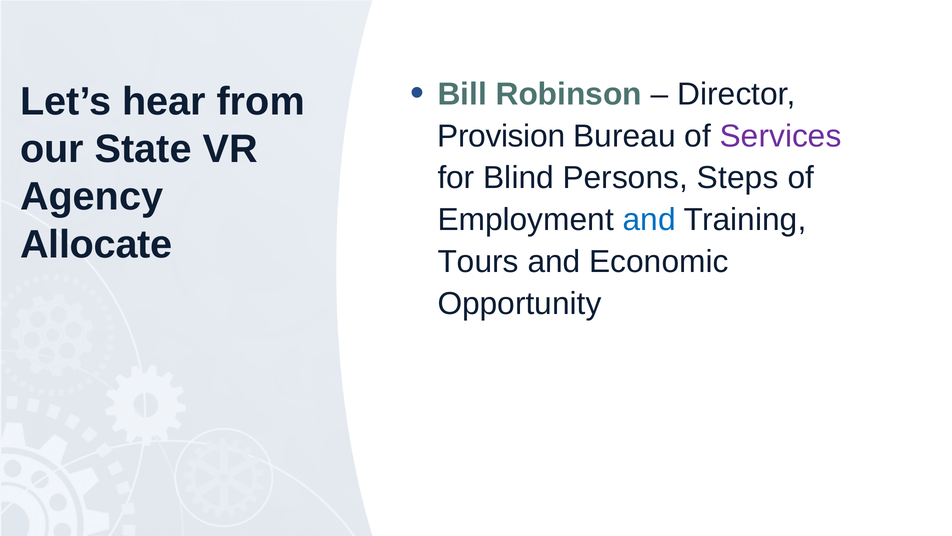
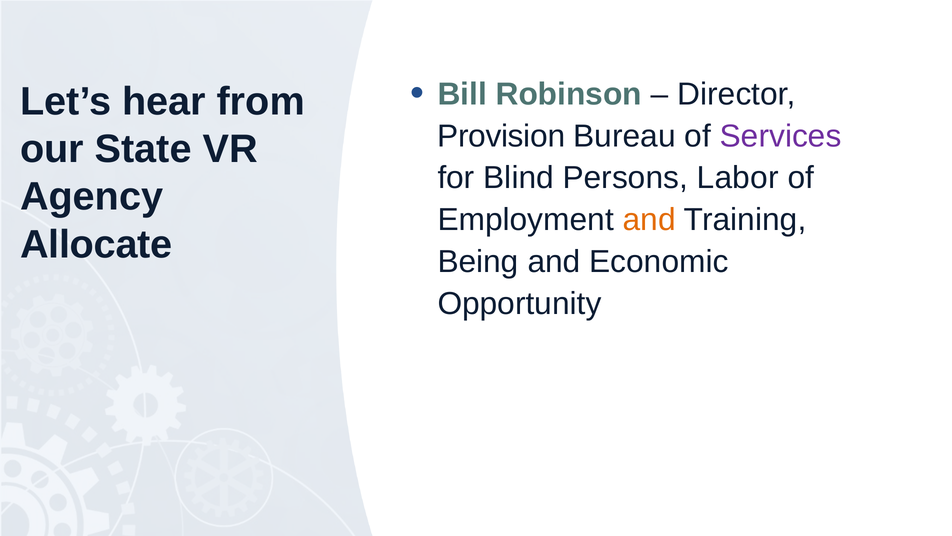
Steps: Steps -> Labor
and at (649, 220) colour: blue -> orange
Tours: Tours -> Being
